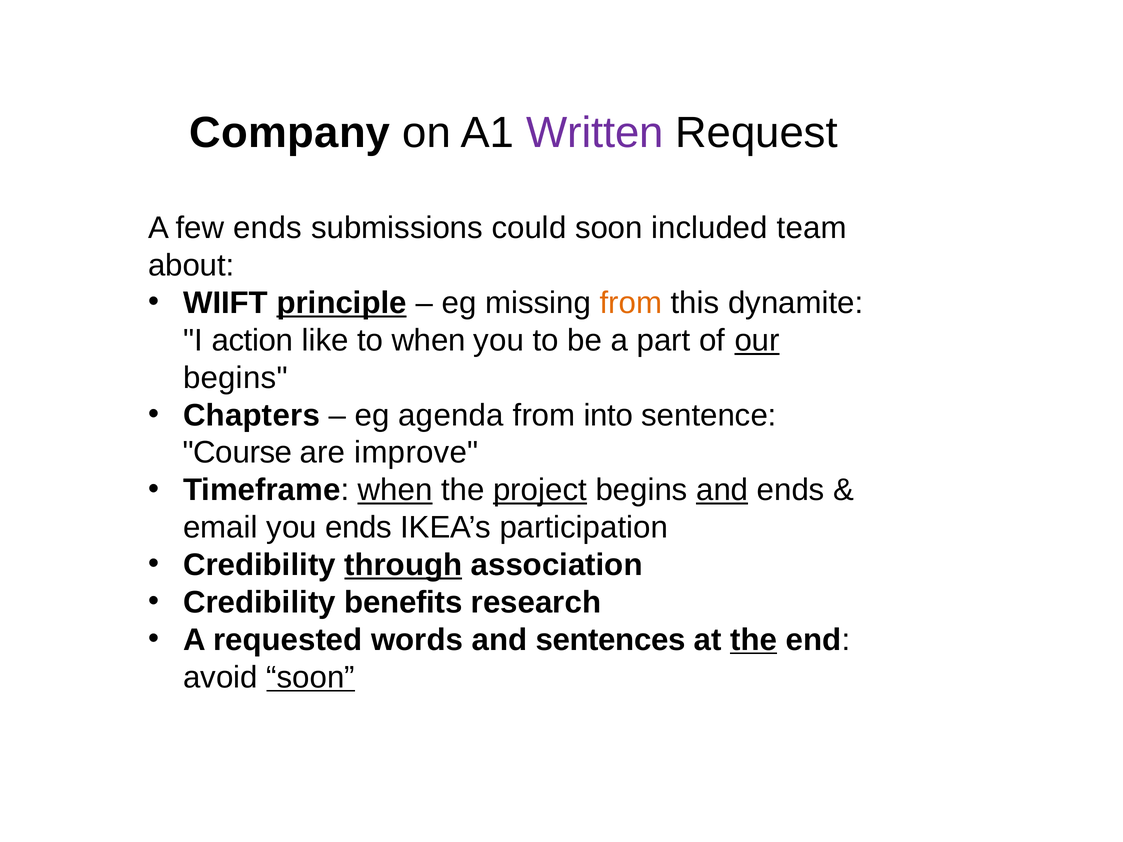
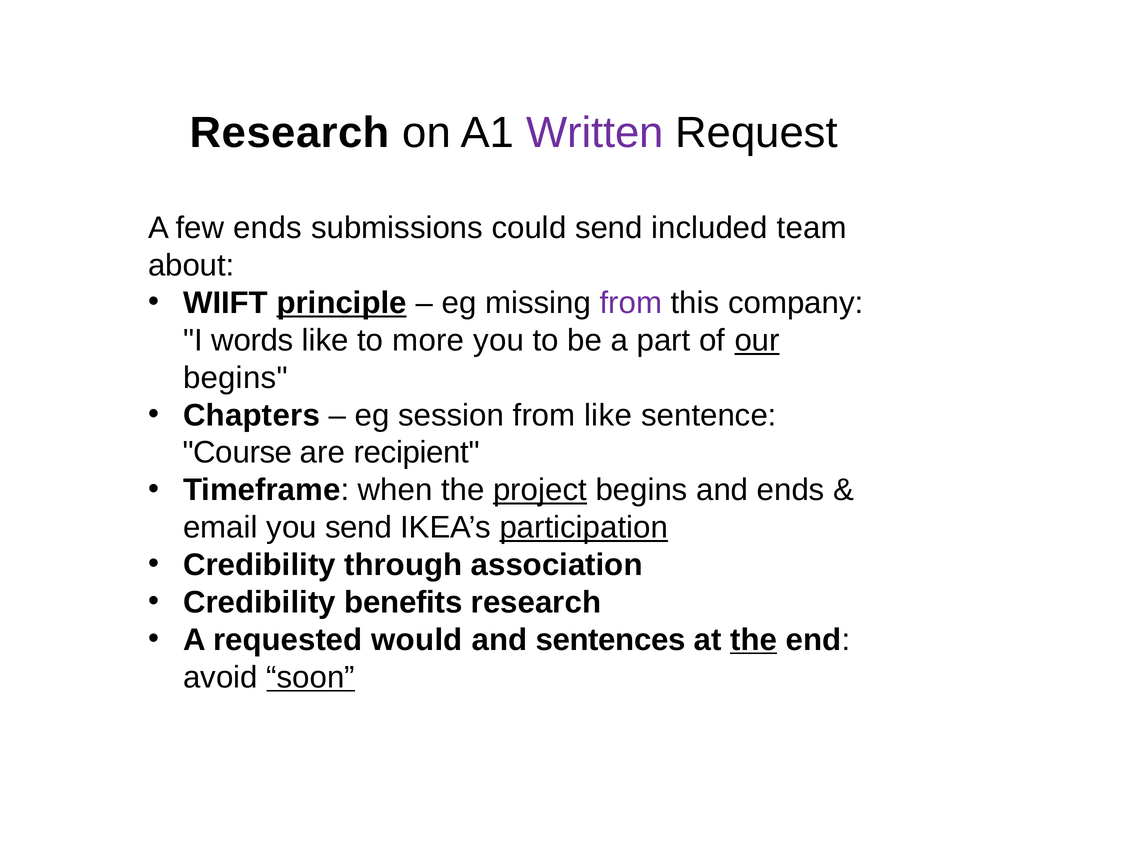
Company at (290, 133): Company -> Research
could soon: soon -> send
from at (631, 303) colour: orange -> purple
dynamite: dynamite -> company
action: action -> words
to when: when -> more
agenda: agenda -> session
from into: into -> like
improve: improve -> recipient
when at (395, 490) underline: present -> none
and at (722, 490) underline: present -> none
you ends: ends -> send
participation underline: none -> present
through underline: present -> none
words: words -> would
